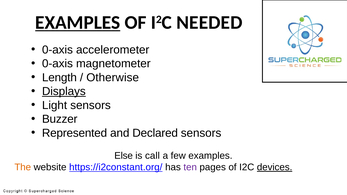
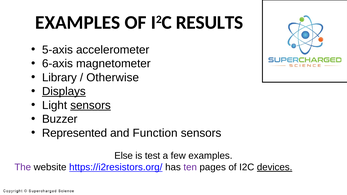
EXAMPLES at (78, 22) underline: present -> none
NEEDED: NEEDED -> RESULTS
0-axis at (57, 50): 0-axis -> 5-axis
0-axis at (57, 64): 0-axis -> 6-axis
Length: Length -> Library
sensors at (91, 105) underline: none -> present
Declared: Declared -> Function
call: call -> test
The colour: orange -> purple
https://i2constant.org/: https://i2constant.org/ -> https://i2resistors.org/
